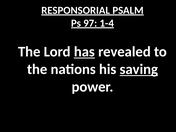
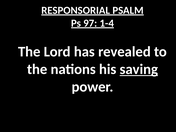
has underline: present -> none
